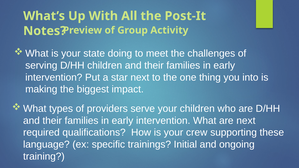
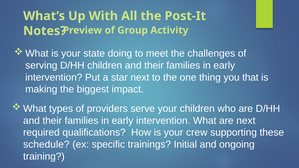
into: into -> that
language: language -> schedule
